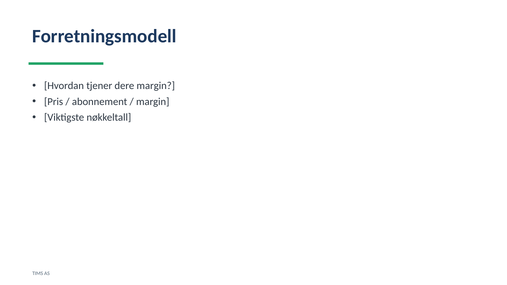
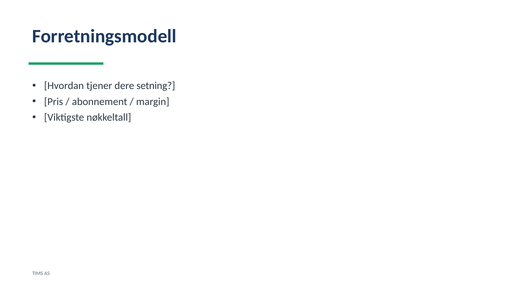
dere margin: margin -> setning
